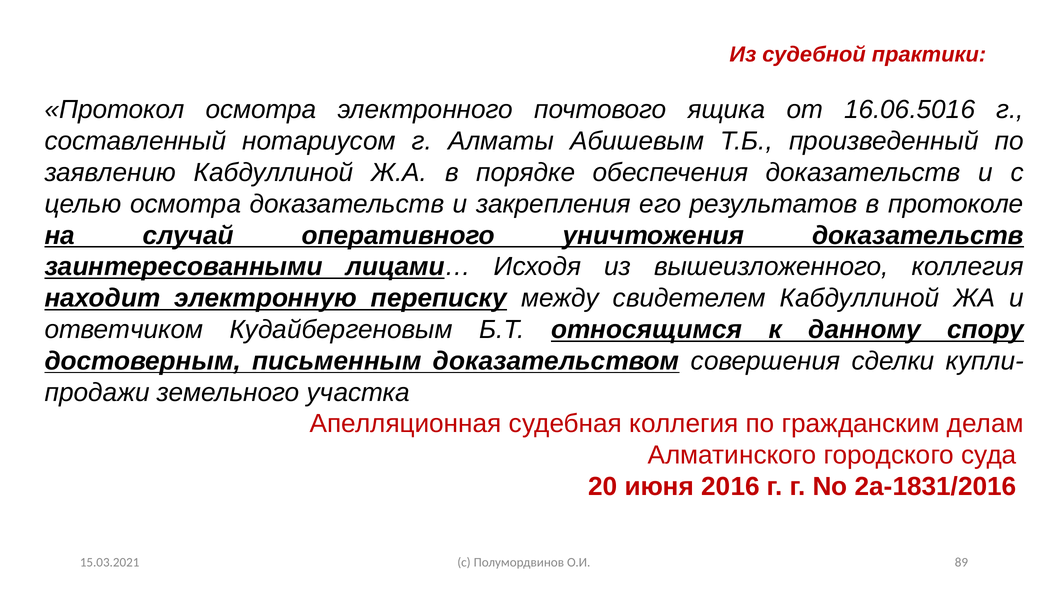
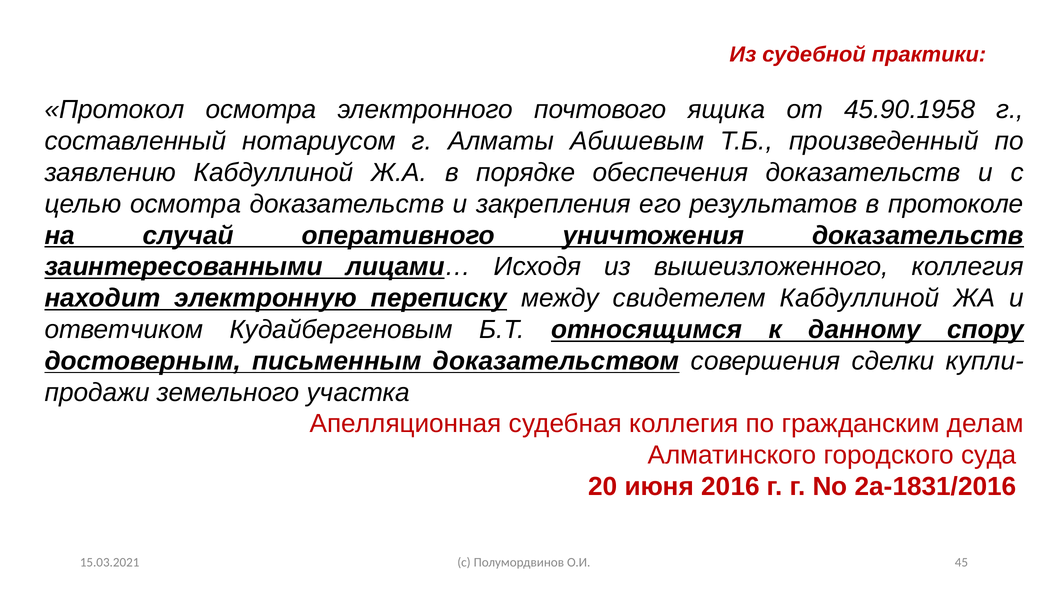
16.06.5016: 16.06.5016 -> 45.90.1958
89: 89 -> 45
